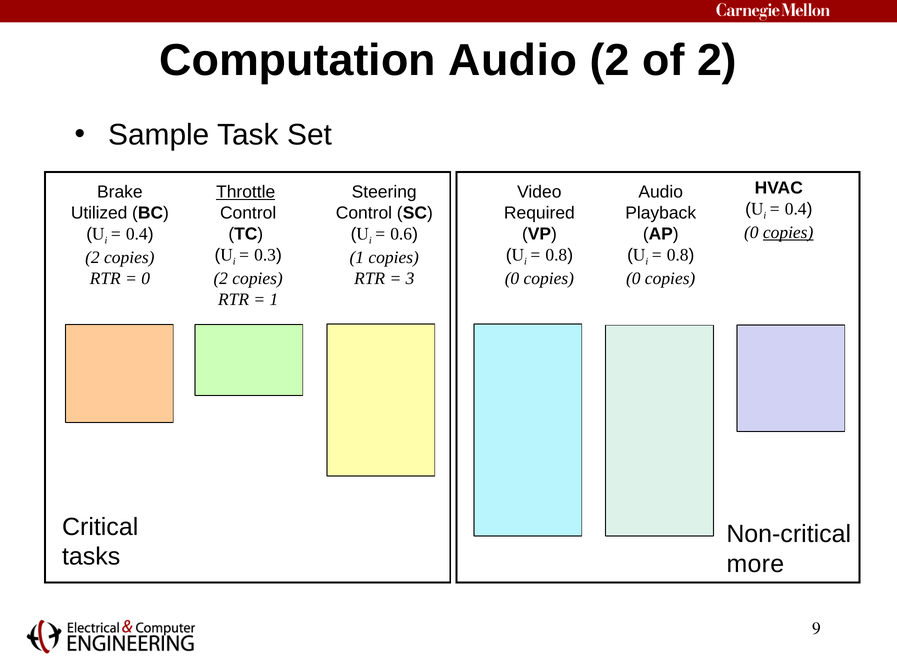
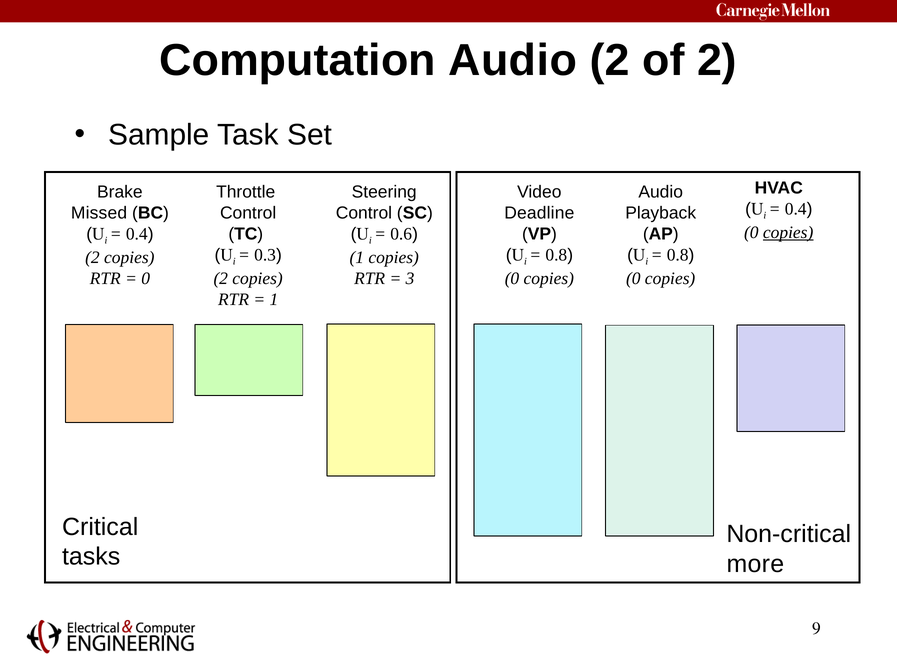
Throttle underline: present -> none
Utilized: Utilized -> Missed
Required: Required -> Deadline
